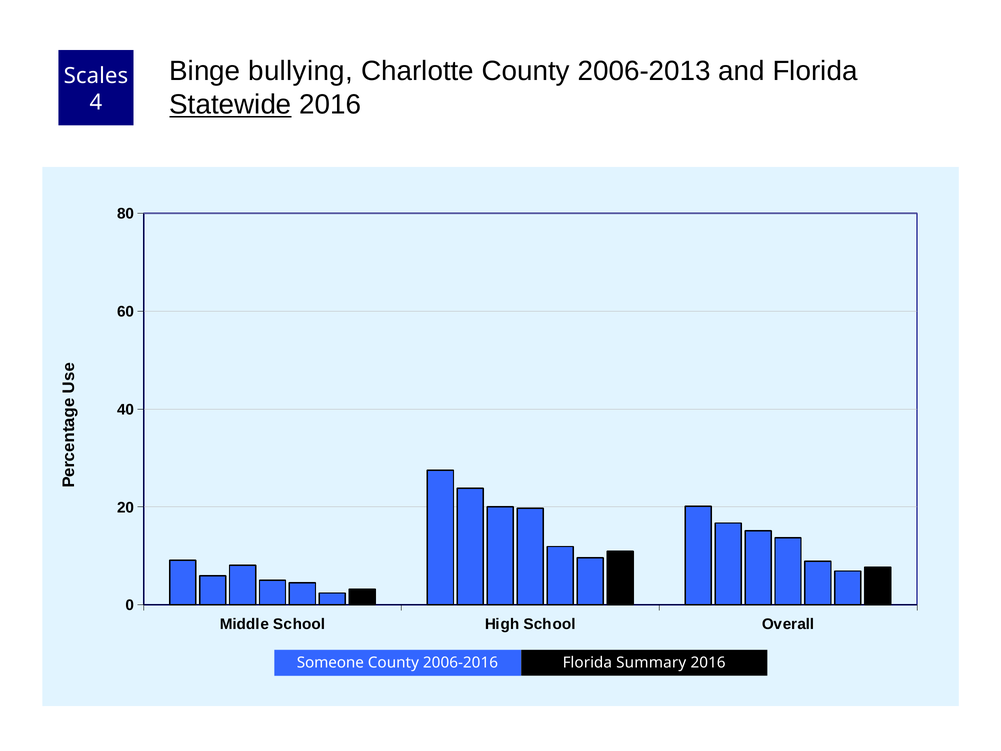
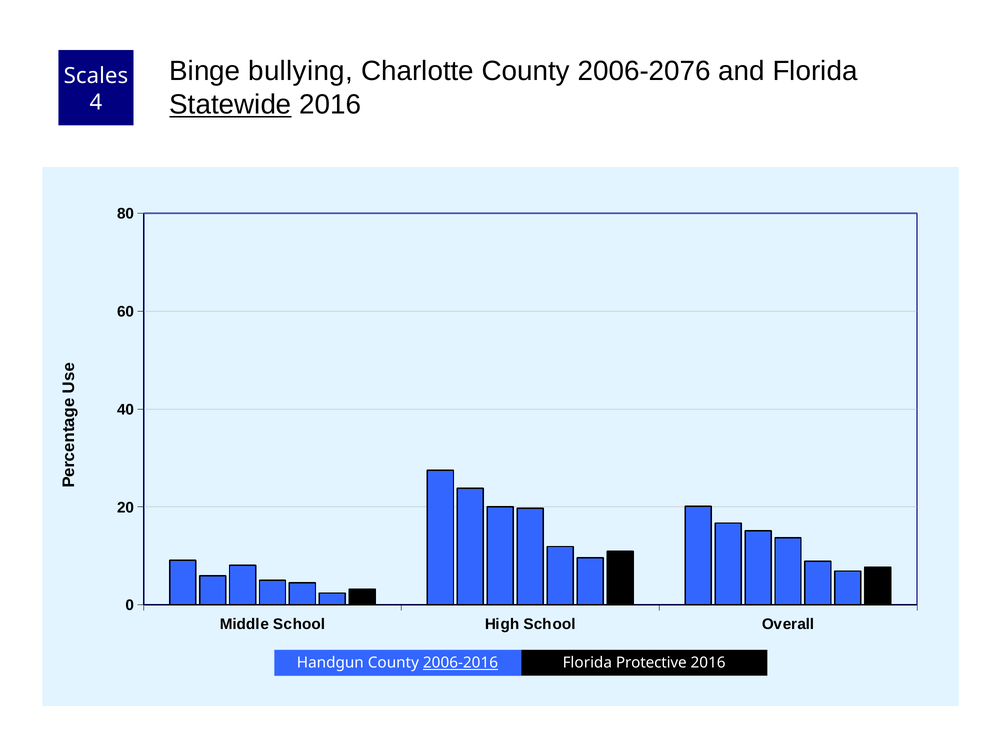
2006-2013: 2006-2013 -> 2006-2076
Someone: Someone -> Handgun
2006-2016 underline: none -> present
Summary: Summary -> Protective
